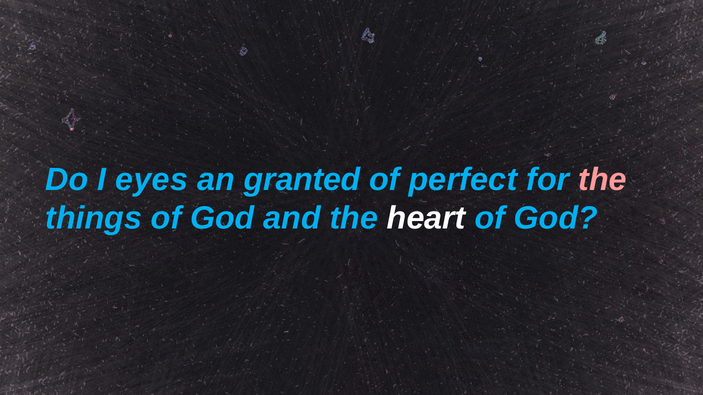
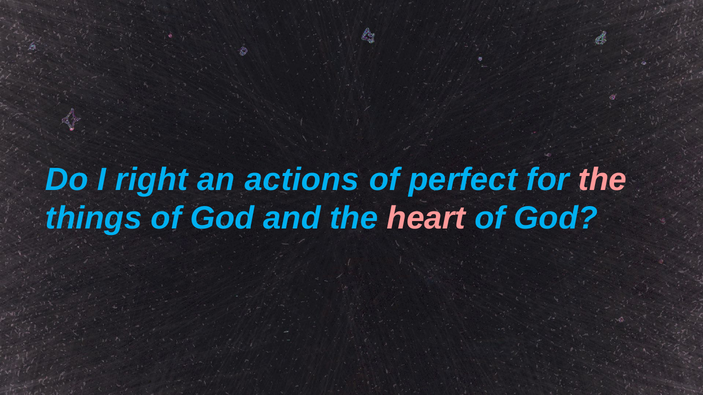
eyes: eyes -> right
granted: granted -> actions
heart colour: white -> pink
